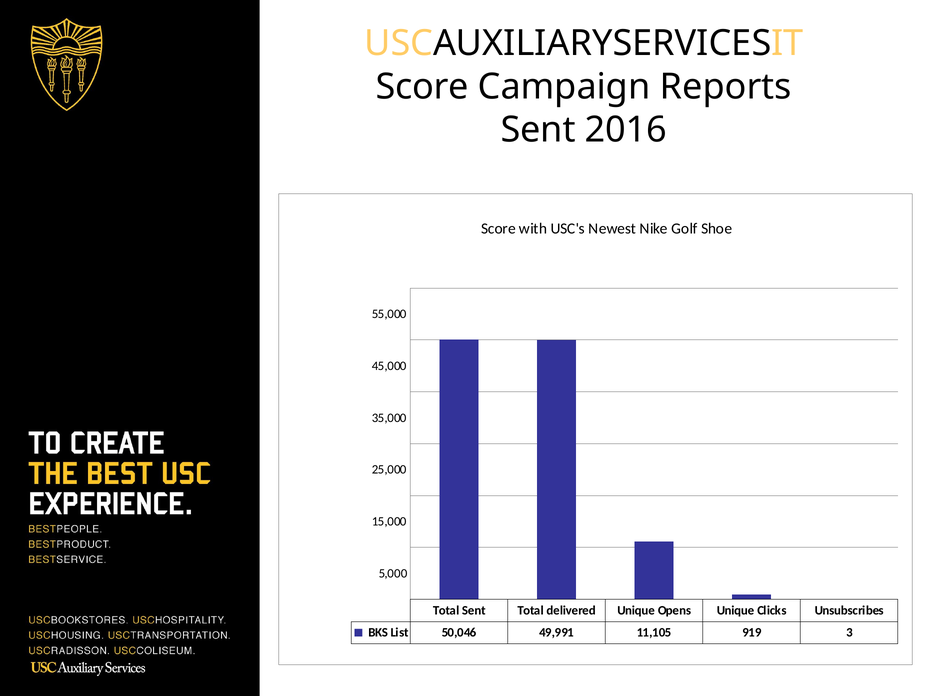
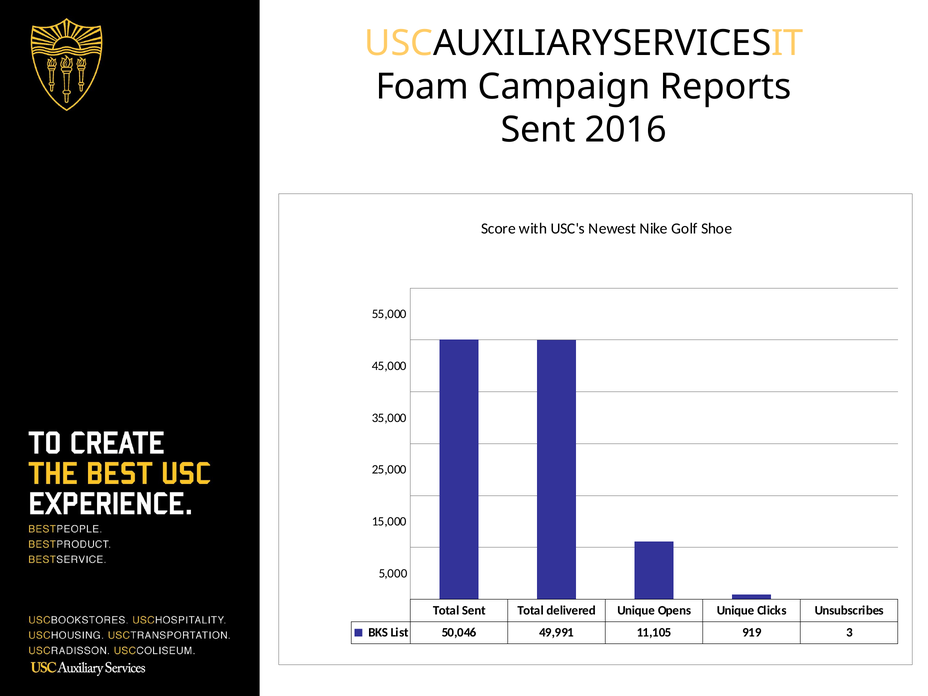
Score at (422, 87): Score -> Foam
